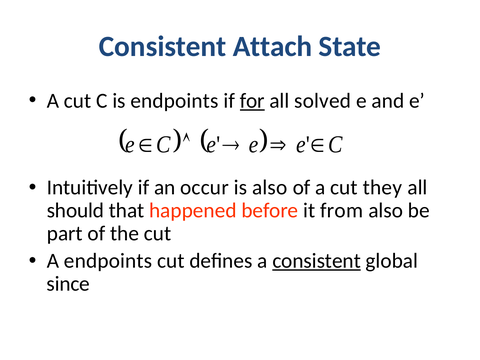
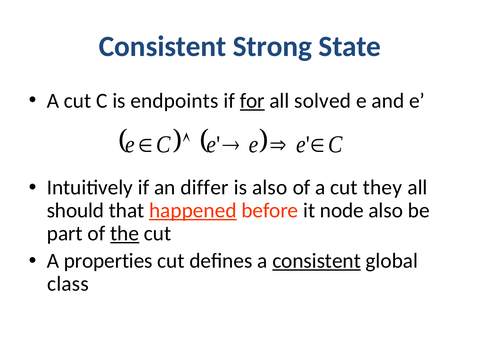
Attach: Attach -> Strong
occur: occur -> differ
happened underline: none -> present
from: from -> node
the underline: none -> present
A endpoints: endpoints -> properties
since: since -> class
